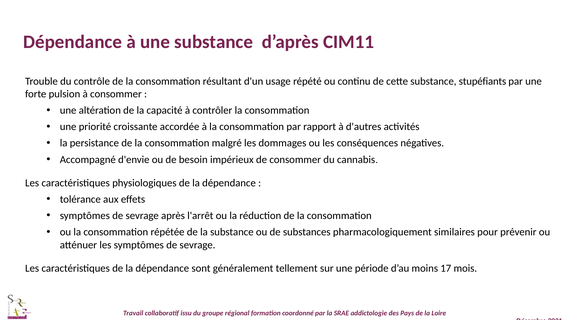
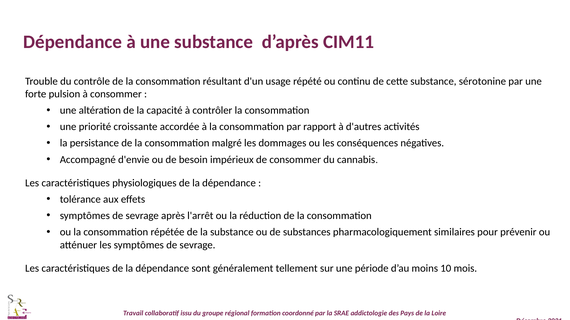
stupéfiants: stupéfiants -> sérotonine
17: 17 -> 10
